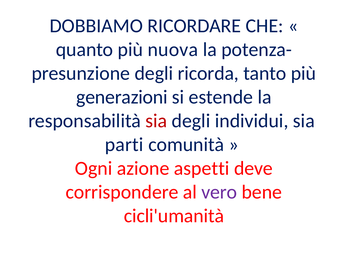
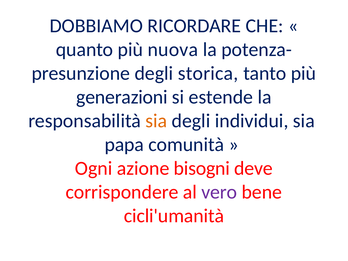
ricorda: ricorda -> storica
sia at (156, 121) colour: red -> orange
parti: parti -> papa
aspetti: aspetti -> bisogni
